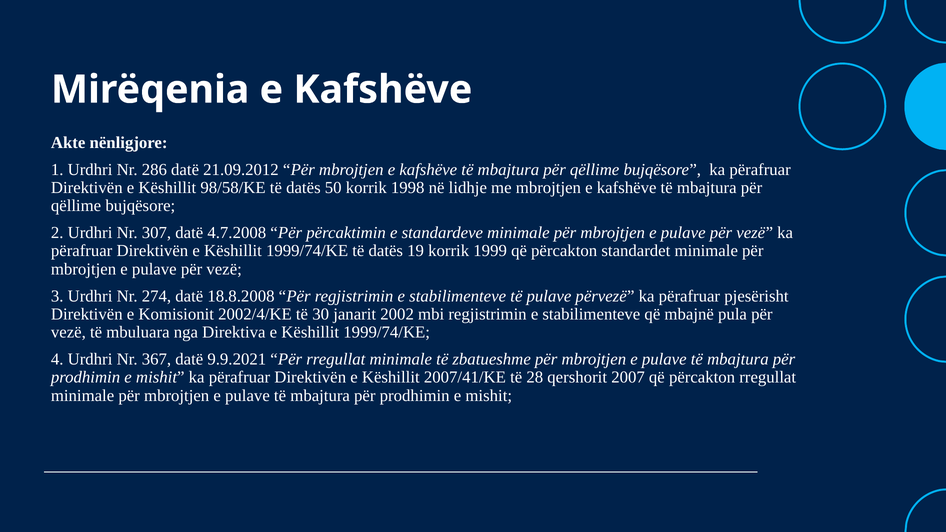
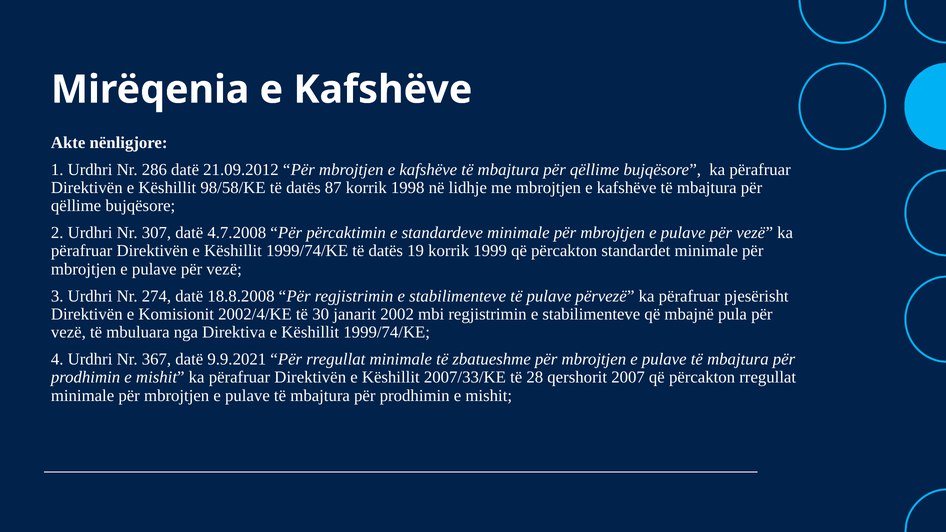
50: 50 -> 87
2007/41/KE: 2007/41/KE -> 2007/33/KE
